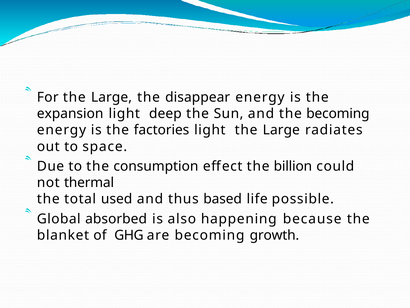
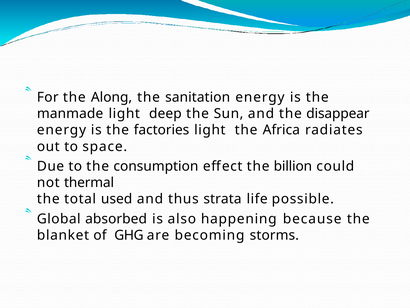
For the Large: Large -> Along
disappear: disappear -> sanitation
expansion: expansion -> manmade
the becoming: becoming -> disappear
light the Large: Large -> Africa
based: based -> strata
growth: growth -> storms
